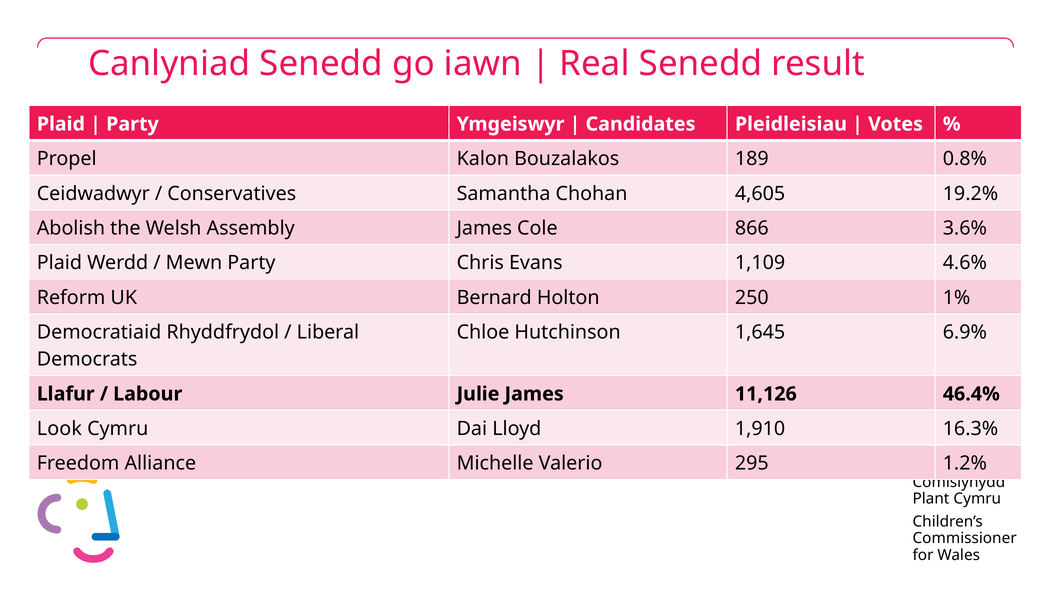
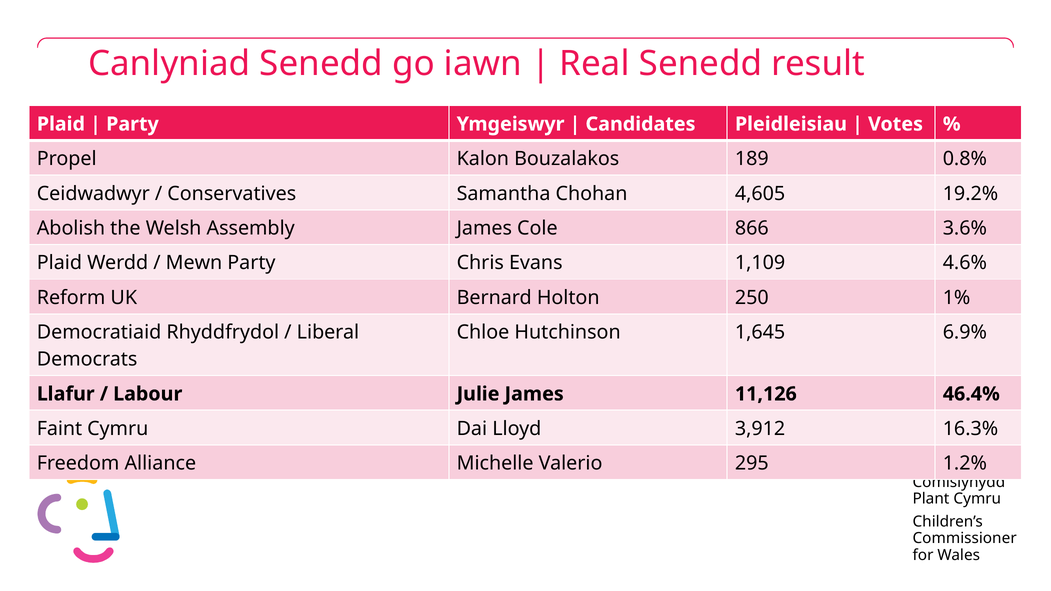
Look: Look -> Faint
1,910: 1,910 -> 3,912
